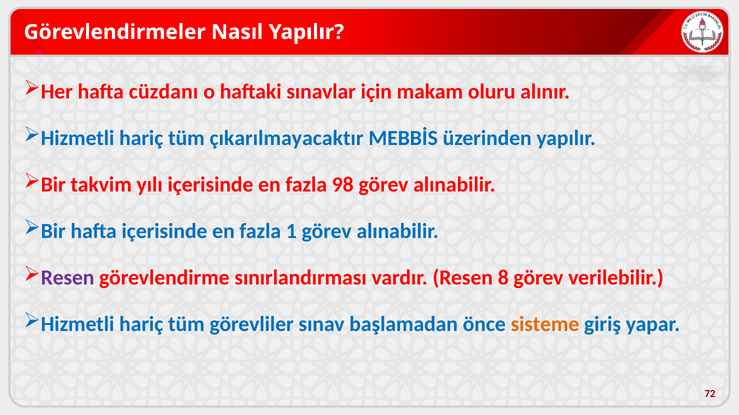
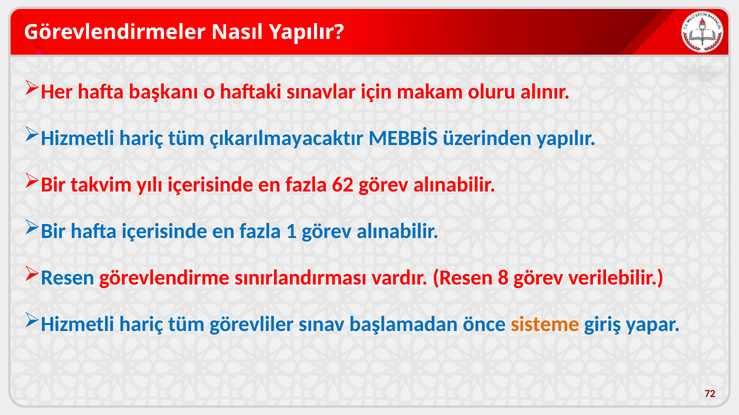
cüzdanı: cüzdanı -> başkanı
98: 98 -> 62
Resen at (68, 278) colour: purple -> blue
